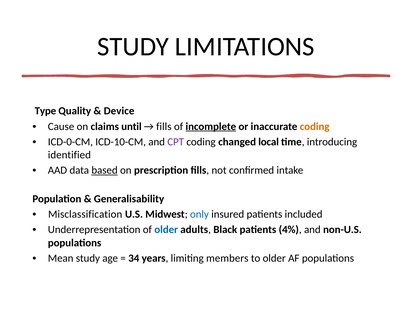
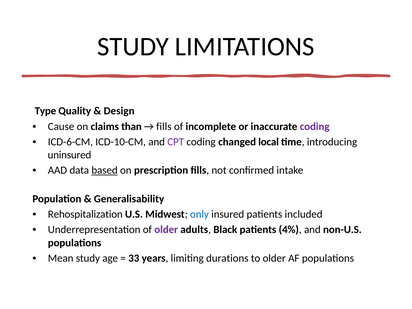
Device: Device -> Design
until: until -> than
incomplete underline: present -> none
coding at (315, 126) colour: orange -> purple
ICD-0-CM: ICD-0-CM -> ICD-6-CM
identified: identified -> uninsured
Misclassification: Misclassification -> Rehospitalization
older at (166, 230) colour: blue -> purple
34: 34 -> 33
members: members -> durations
